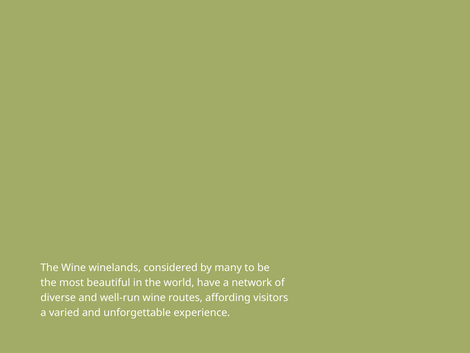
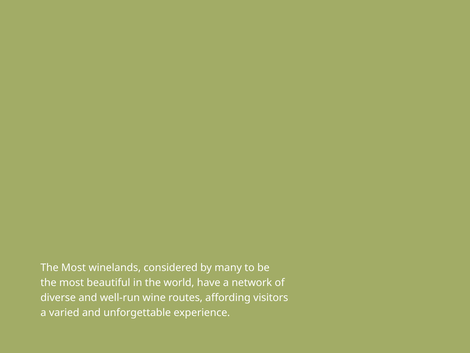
Wine at (74, 267): Wine -> Most
